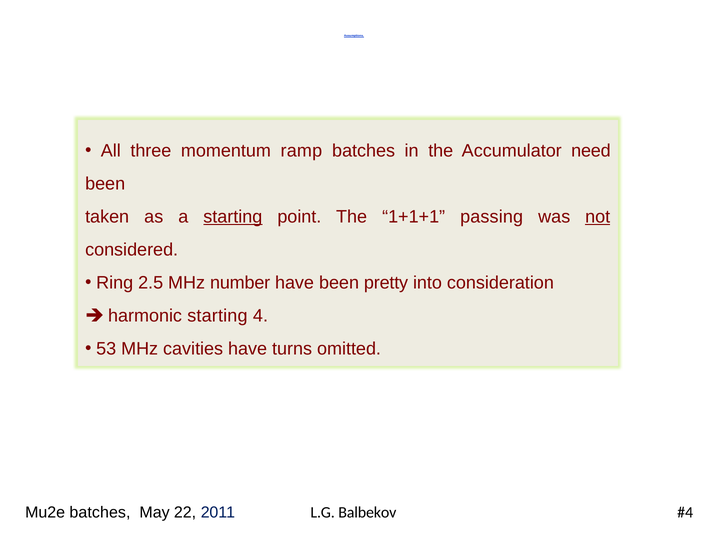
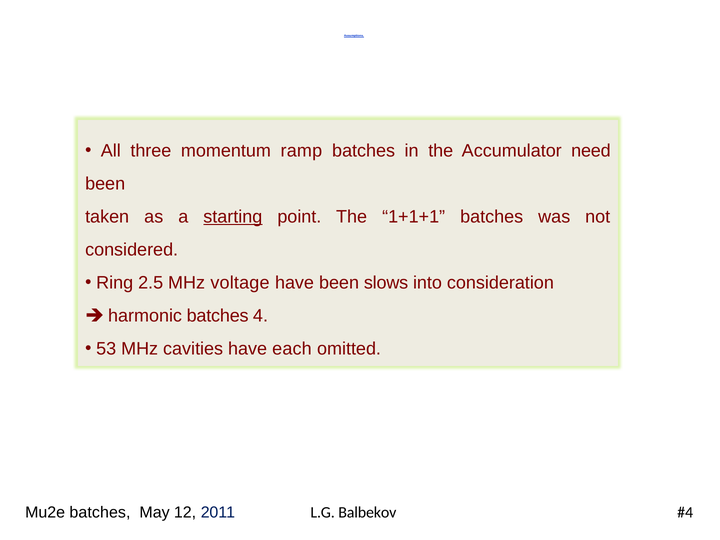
1+1+1 passing: passing -> batches
not underline: present -> none
number: number -> voltage
pretty: pretty -> slows
harmonic starting: starting -> batches
turns: turns -> each
22: 22 -> 12
